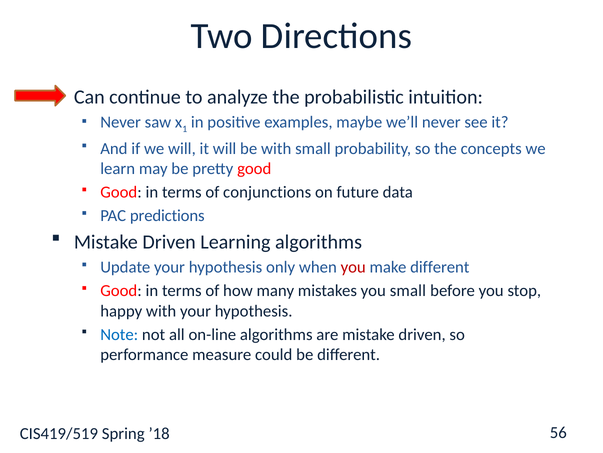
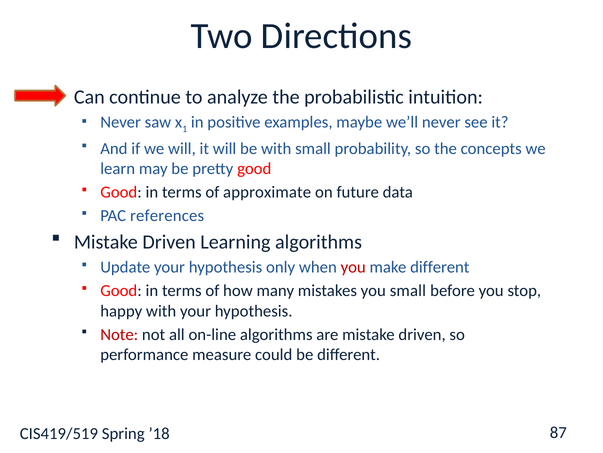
conjunctions: conjunctions -> approximate
predictions: predictions -> references
Note colour: blue -> red
56: 56 -> 87
